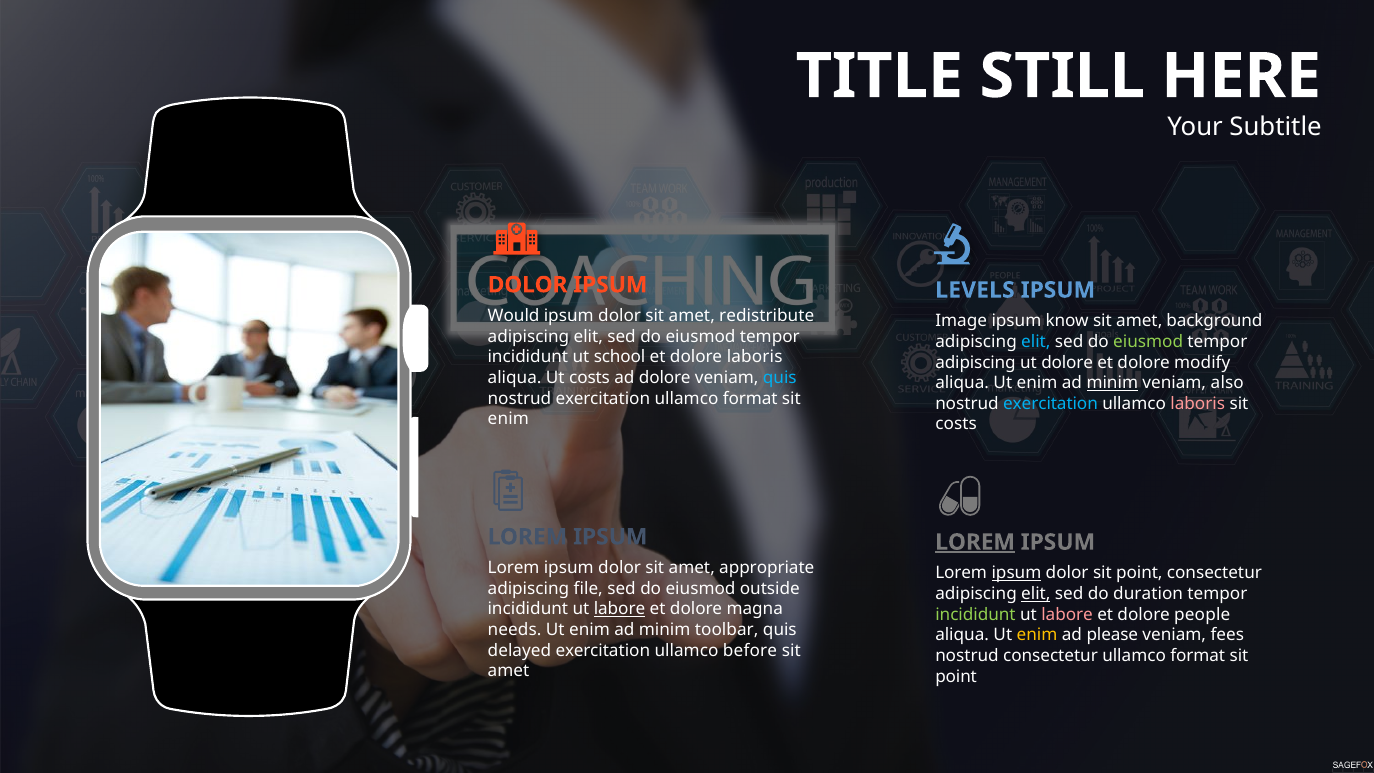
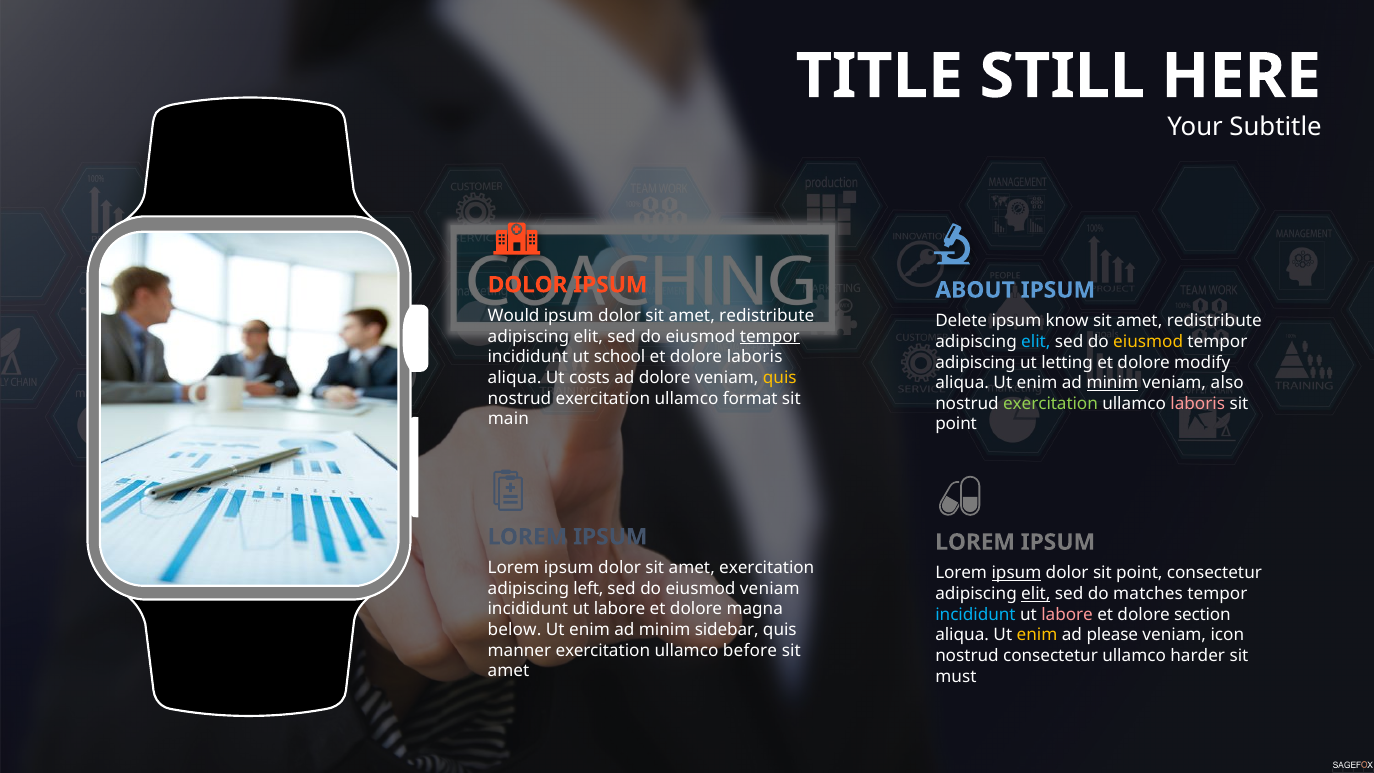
LEVELS: LEVELS -> ABOUT
Image: Image -> Delete
background at (1214, 321): background -> redistribute
tempor at (770, 336) underline: none -> present
eiusmod at (1148, 342) colour: light green -> yellow
ut dolore: dolore -> letting
quis at (780, 378) colour: light blue -> yellow
exercitation at (1051, 404) colour: light blue -> light green
enim at (508, 419): enim -> main
costs at (956, 424): costs -> point
LOREM at (975, 542) underline: present -> none
amet appropriate: appropriate -> exercitation
file: file -> left
eiusmod outside: outside -> veniam
duration: duration -> matches
labore at (620, 609) underline: present -> none
incididunt at (975, 614) colour: light green -> light blue
people: people -> section
needs: needs -> below
toolbar: toolbar -> sidebar
fees: fees -> icon
delayed: delayed -> manner
format at (1198, 656): format -> harder
point at (956, 676): point -> must
